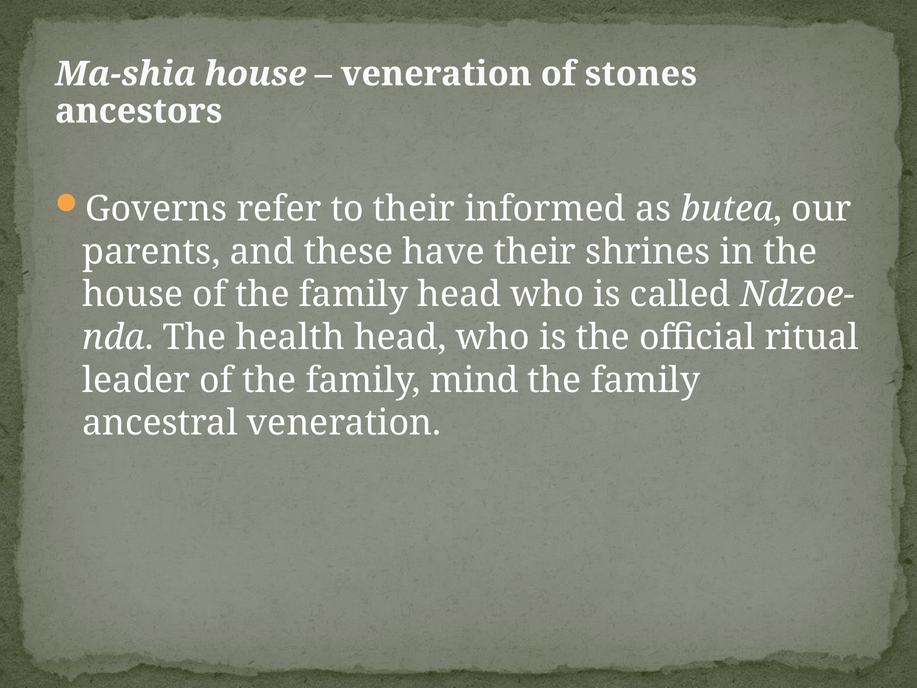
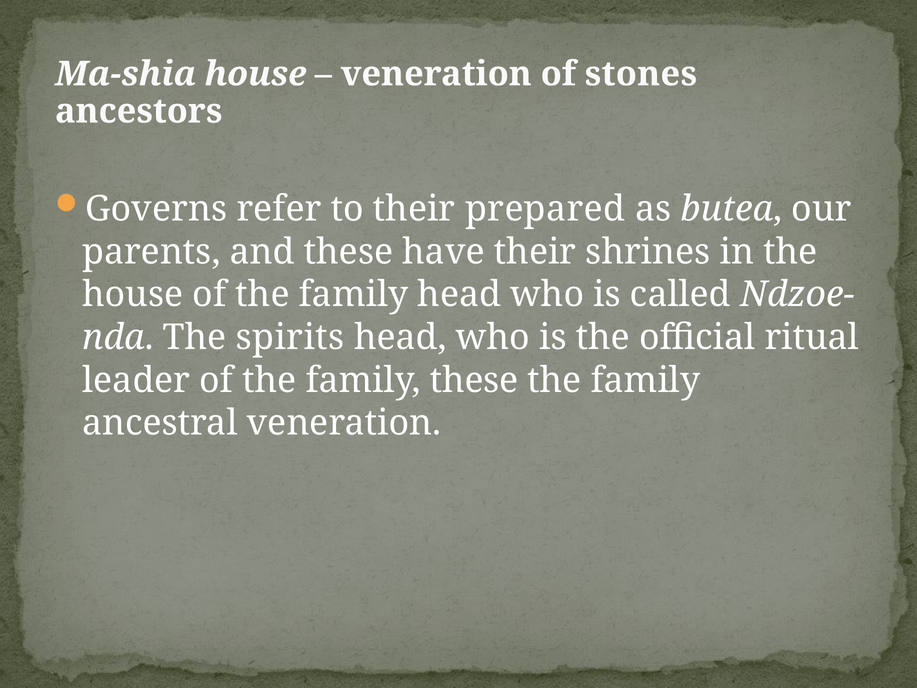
informed: informed -> prepared
health: health -> spirits
family mind: mind -> these
